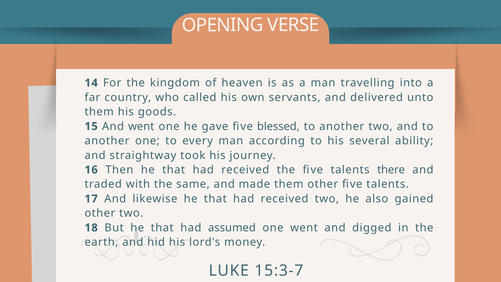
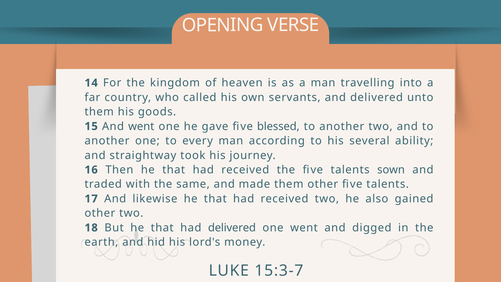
there: there -> sown
had assumed: assumed -> delivered
